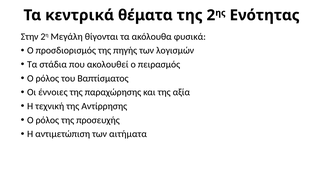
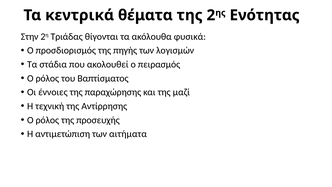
Μεγάλη: Μεγάλη -> Τριάδας
αξία: αξία -> μαζί
